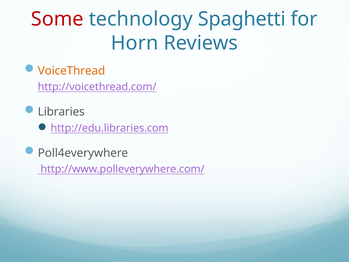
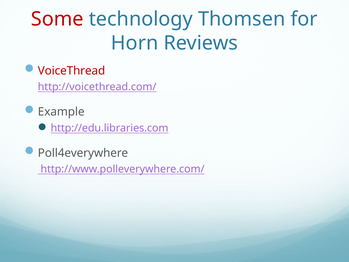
Spaghetti: Spaghetti -> Thomsen
VoiceThread colour: orange -> red
Libraries: Libraries -> Example
